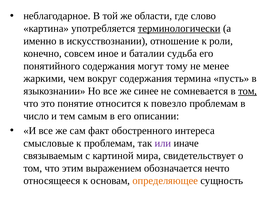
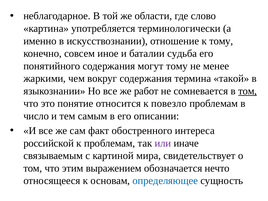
терминологически underline: present -> none
к роли: роли -> тому
пусть: пусть -> такой
синее: синее -> работ
смысловые: смысловые -> российской
определяющее colour: orange -> blue
